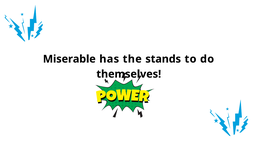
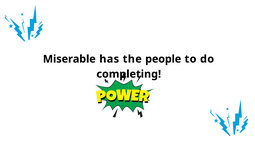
stands: stands -> people
themselves: themselves -> completing
